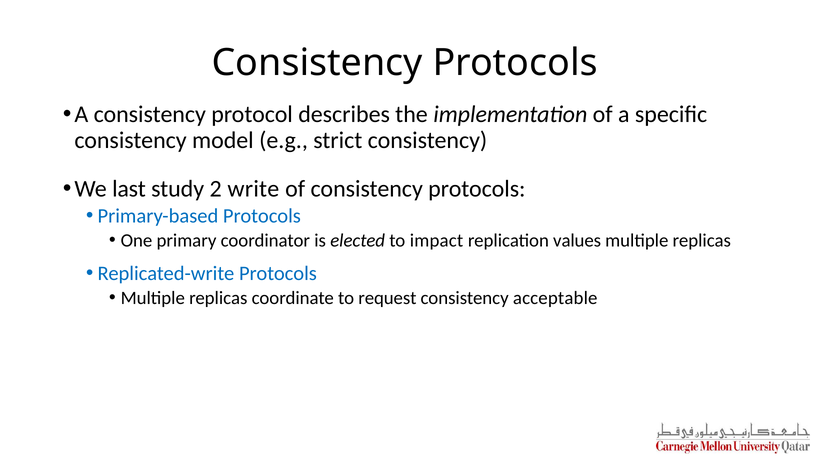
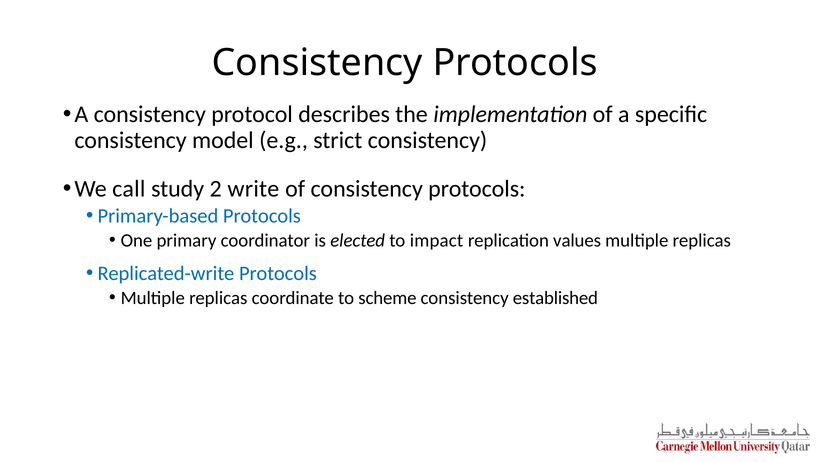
last: last -> call
request: request -> scheme
acceptable: acceptable -> established
